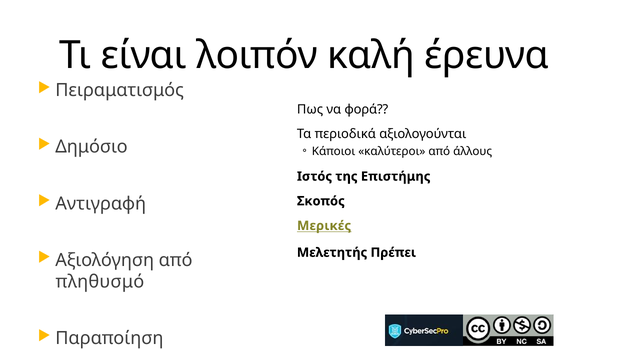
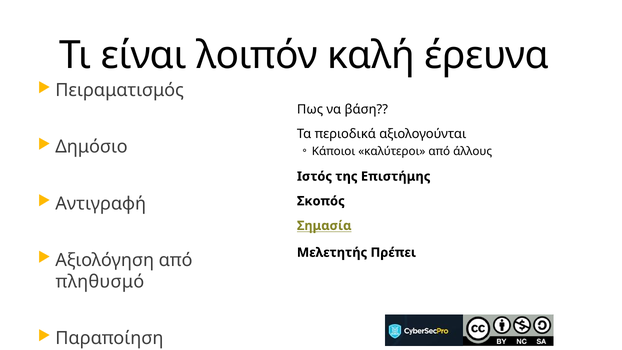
φορά: φορά -> βάση
Μερικές: Μερικές -> Σημασία
